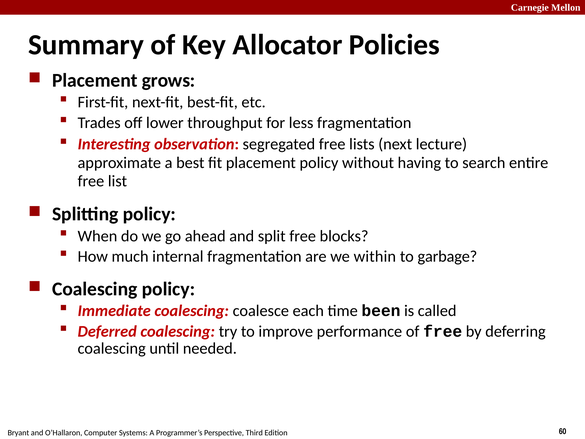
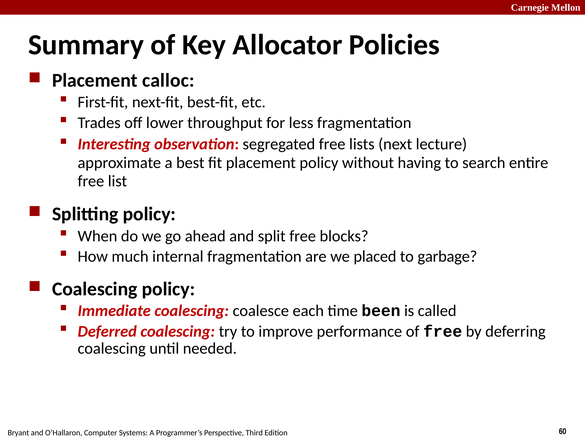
grows: grows -> calloc
within: within -> placed
